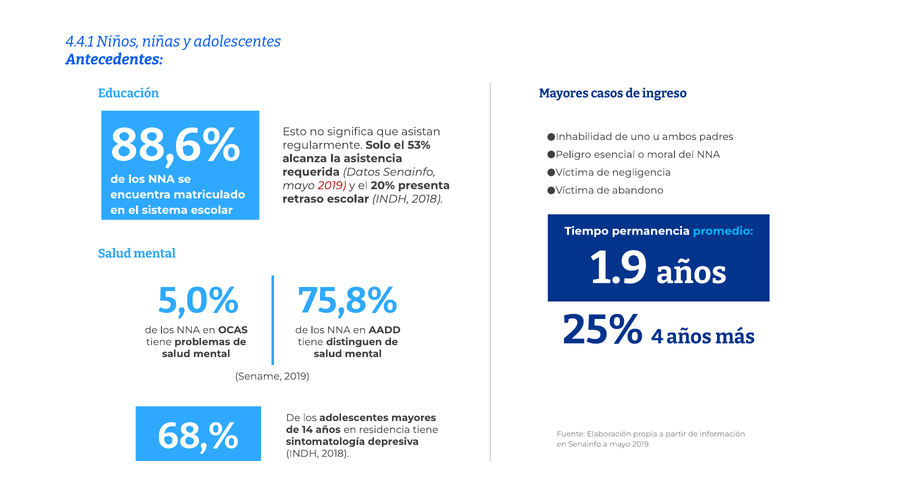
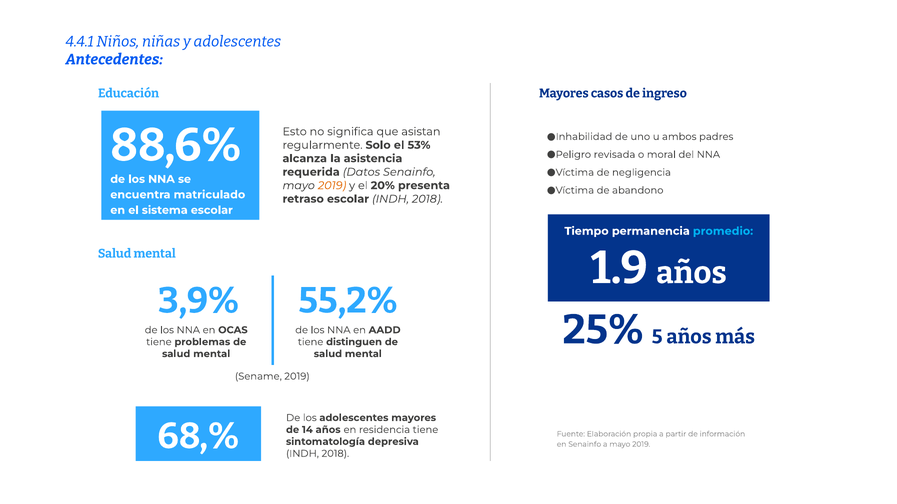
esencial: esencial -> revisada
2019 at (332, 186) colour: red -> orange
5,0%: 5,0% -> 3,9%
75,8%: 75,8% -> 55,2%
4: 4 -> 5
